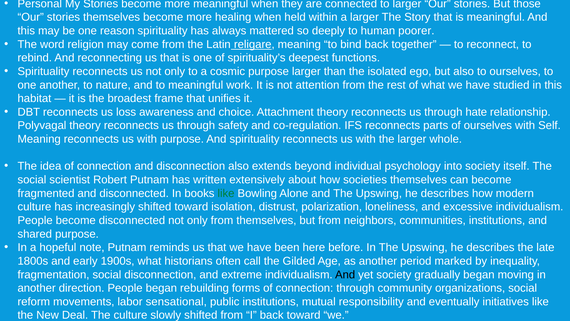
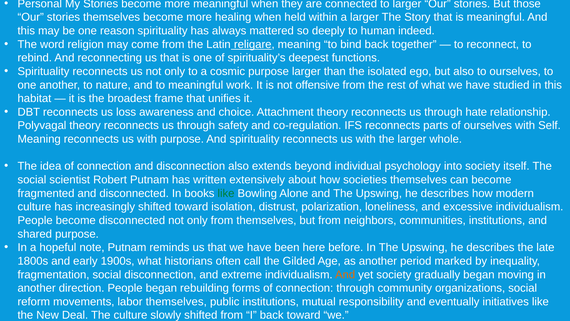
poorer: poorer -> indeed
attention: attention -> offensive
And at (345, 274) colour: black -> orange
labor sensational: sensational -> themselves
